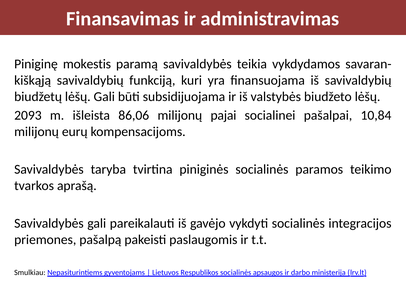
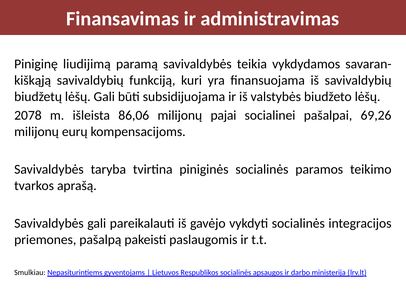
mokestis: mokestis -> liudijimą
2093: 2093 -> 2078
10,84: 10,84 -> 69,26
